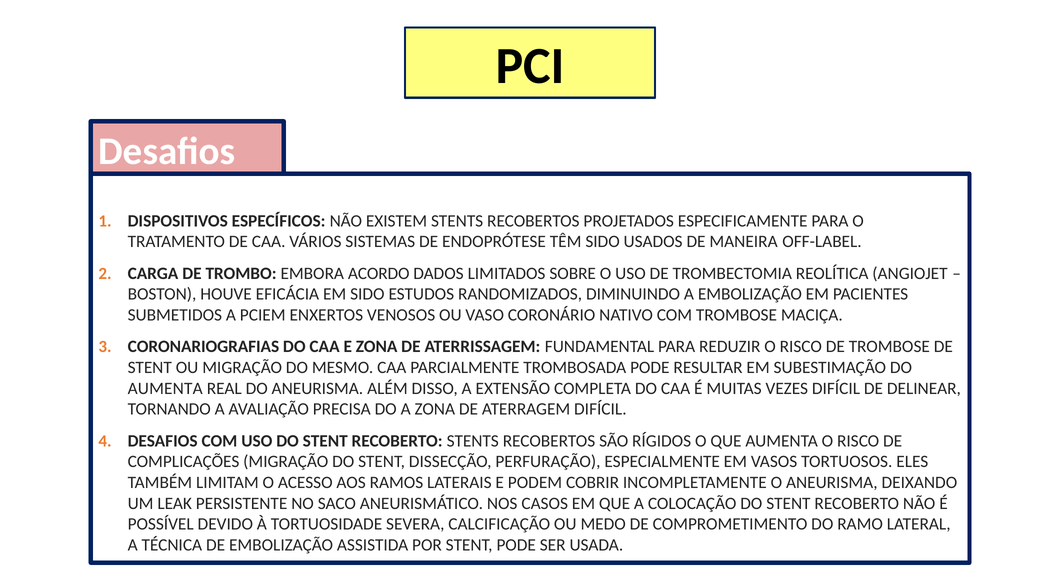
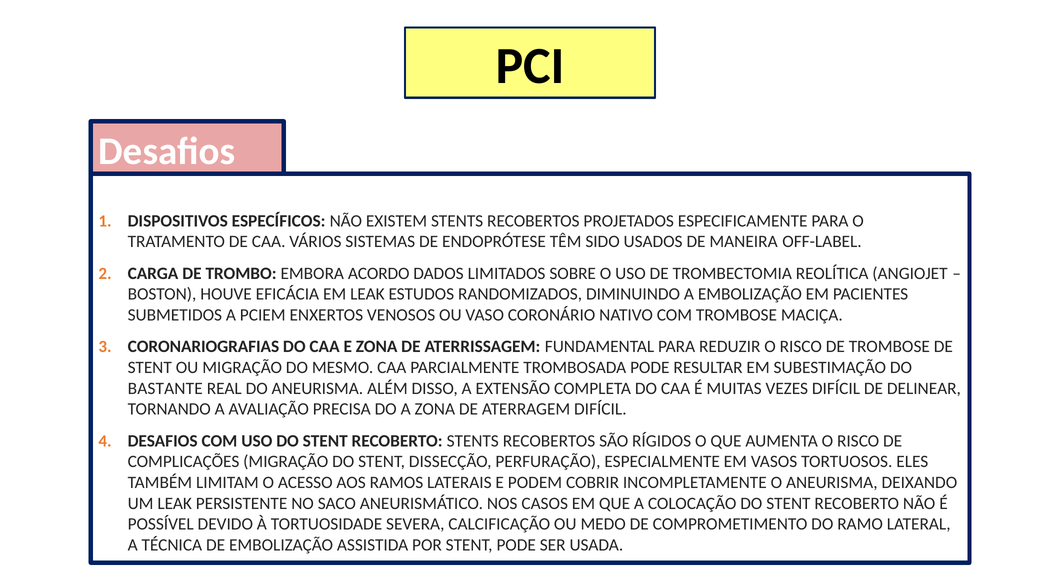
EM SIDO: SIDO -> LEAK
AUMENTA at (165, 388): AUMENTA -> BASTANTE
